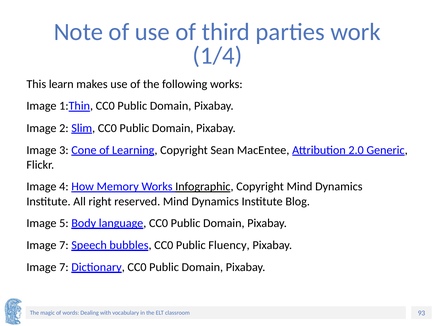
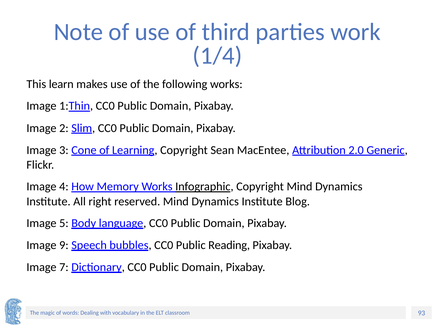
7 at (64, 245): 7 -> 9
Fluency: Fluency -> Reading
